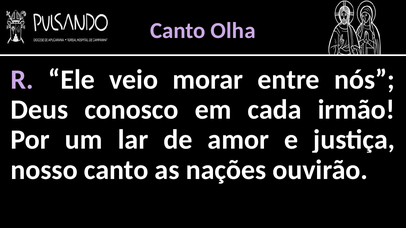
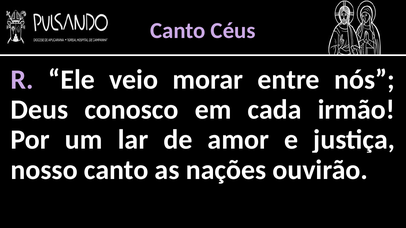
Olha: Olha -> Céus
